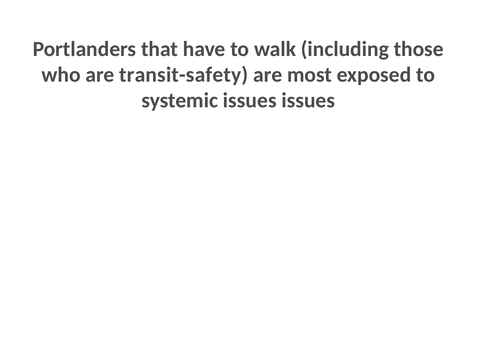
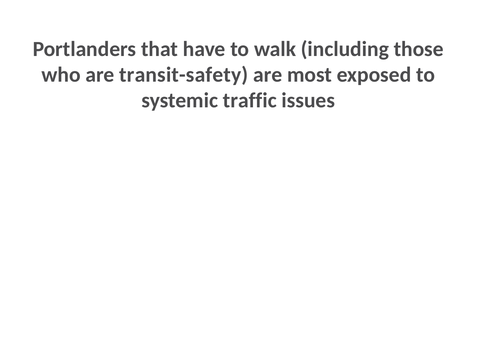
systemic issues: issues -> traffic
